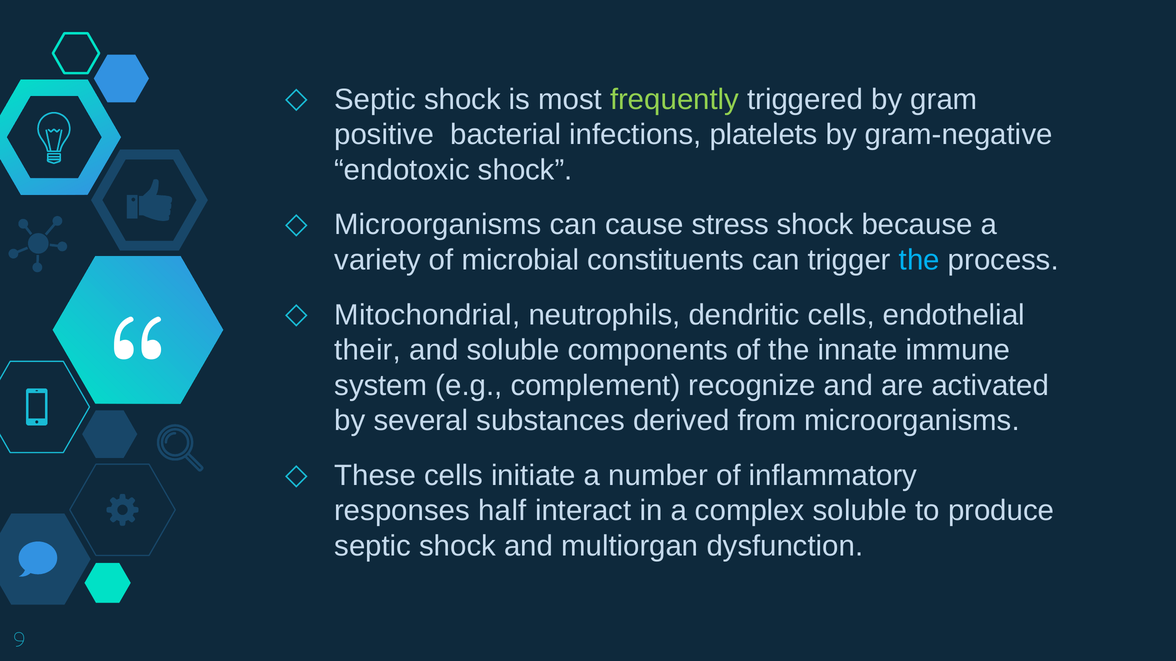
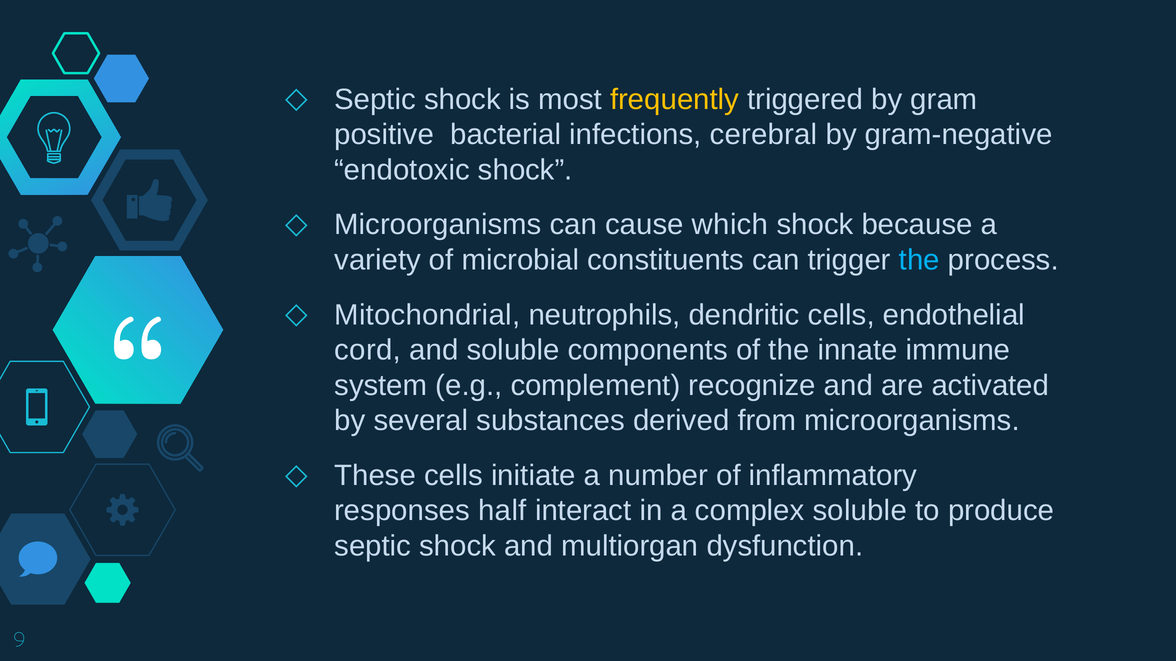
frequently colour: light green -> yellow
platelets: platelets -> cerebral
stress: stress -> which
their: their -> cord
